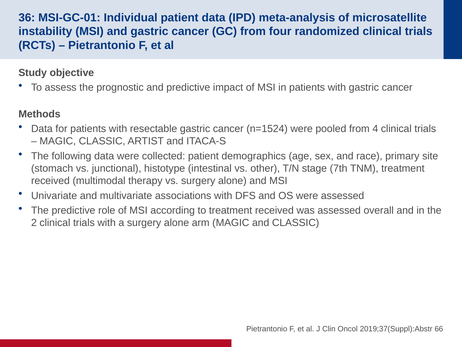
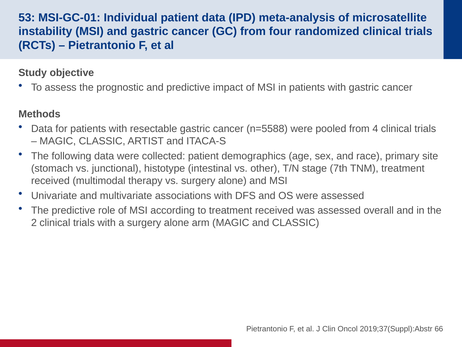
36: 36 -> 53
n=1524: n=1524 -> n=5588
